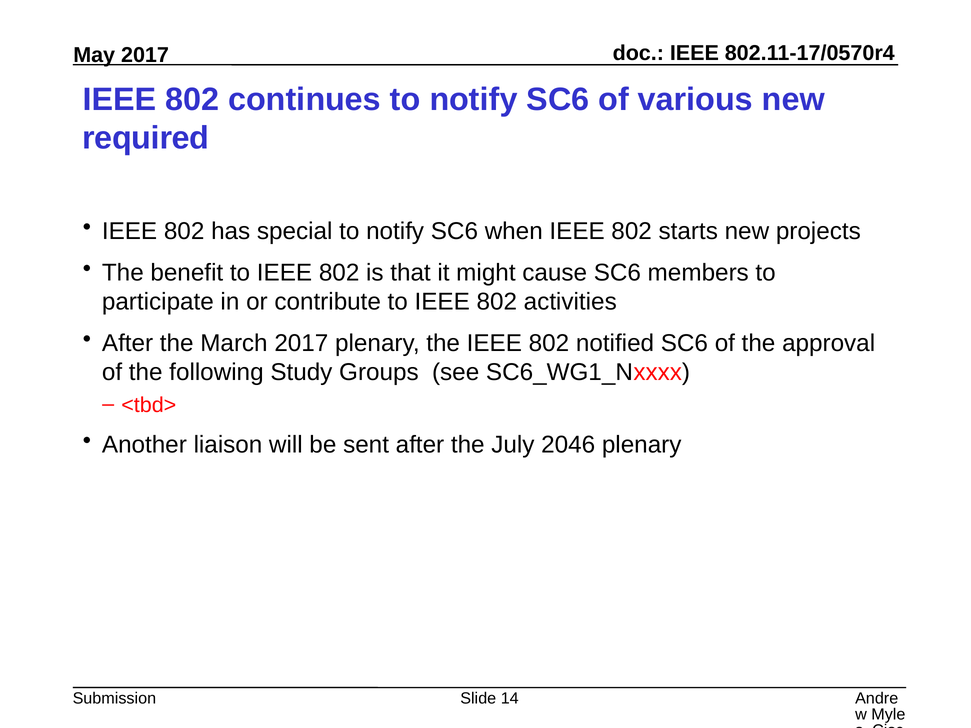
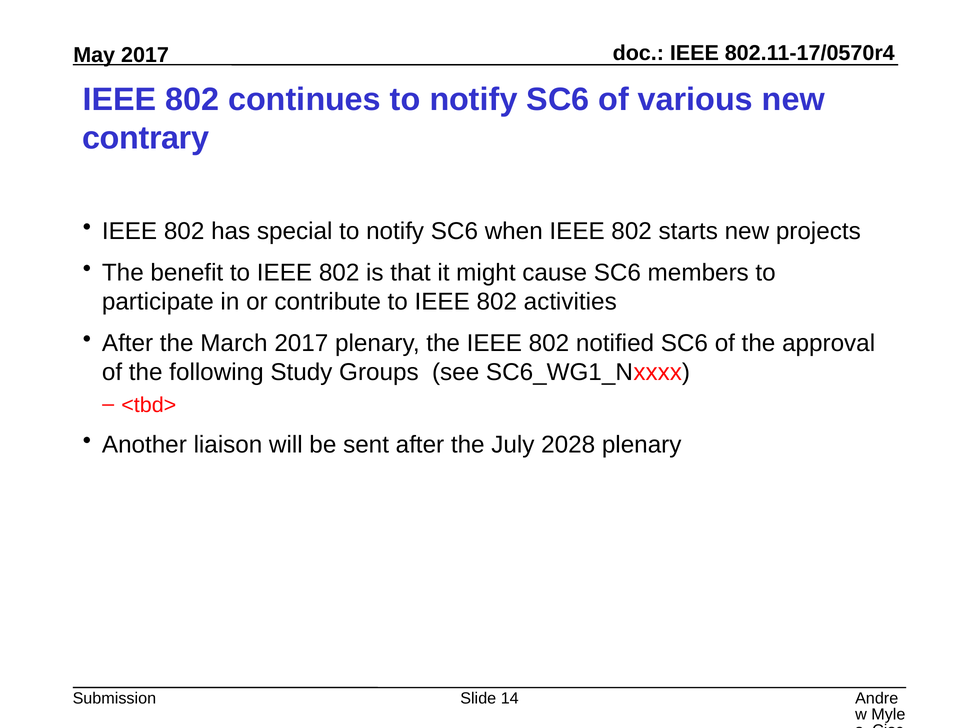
required: required -> contrary
2046: 2046 -> 2028
